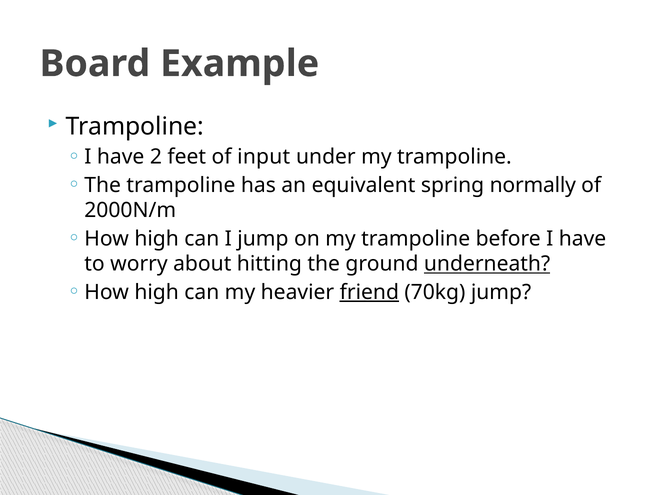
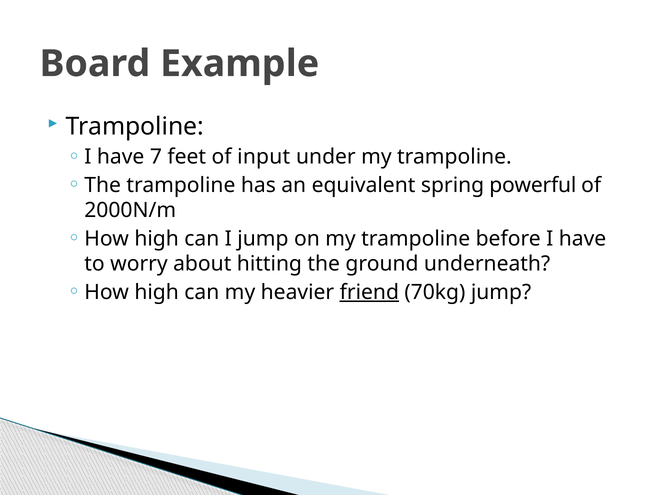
2: 2 -> 7
normally: normally -> powerful
underneath underline: present -> none
